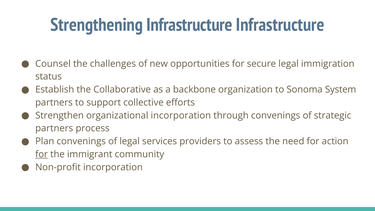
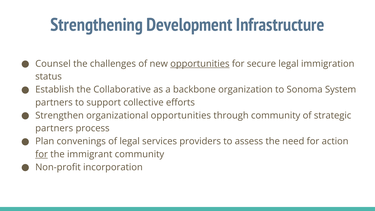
Strengthening Infrastructure: Infrastructure -> Development
opportunities at (200, 64) underline: none -> present
organizational incorporation: incorporation -> opportunities
through convenings: convenings -> community
